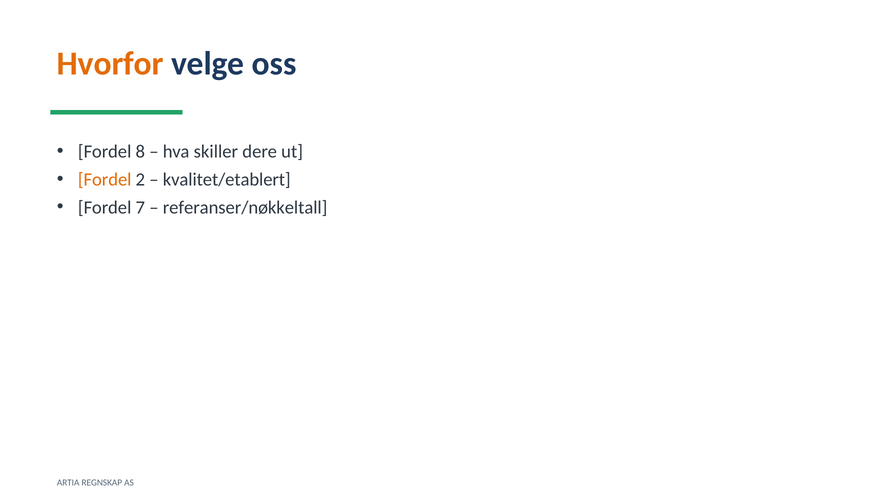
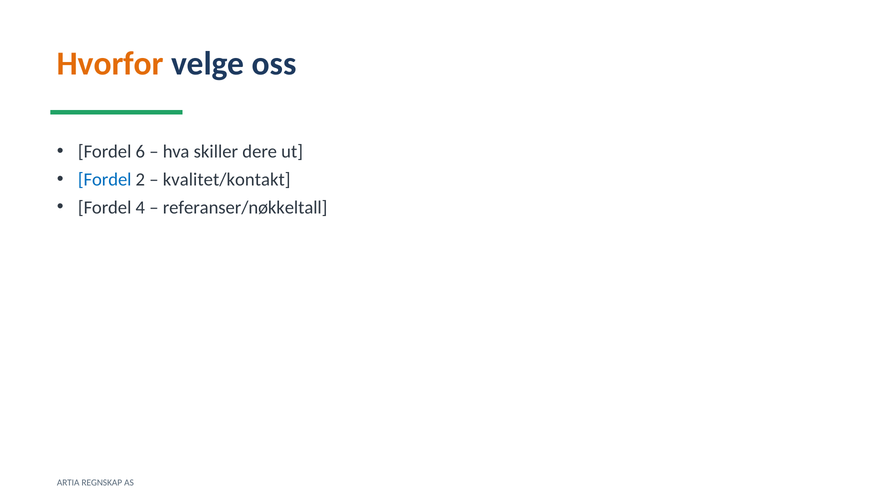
8: 8 -> 6
Fordel at (105, 180) colour: orange -> blue
kvalitet/etablert: kvalitet/etablert -> kvalitet/kontakt
7: 7 -> 4
